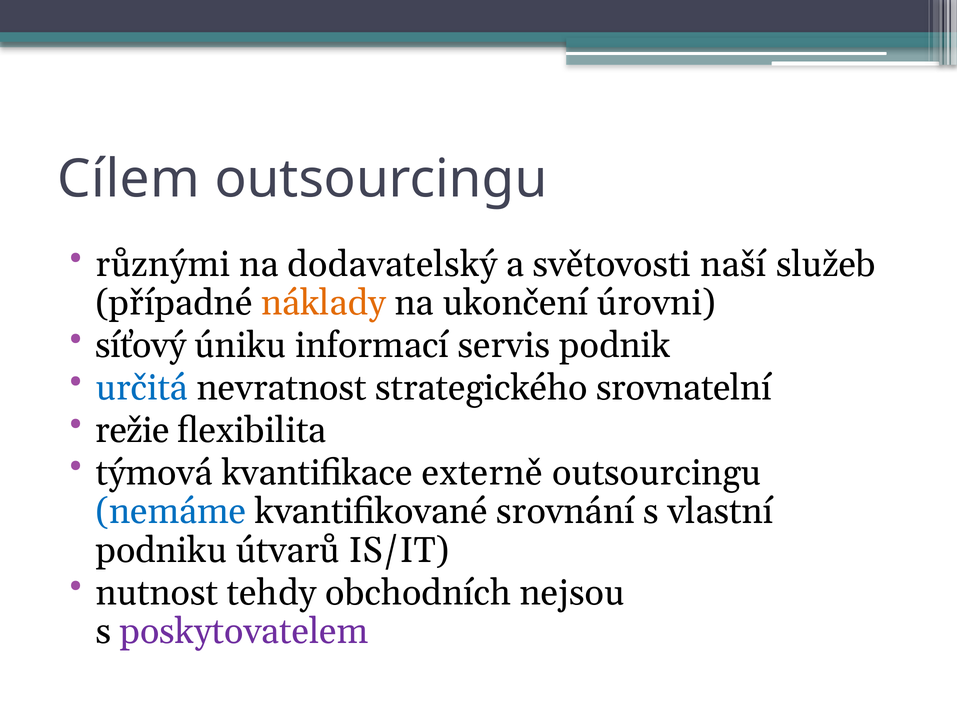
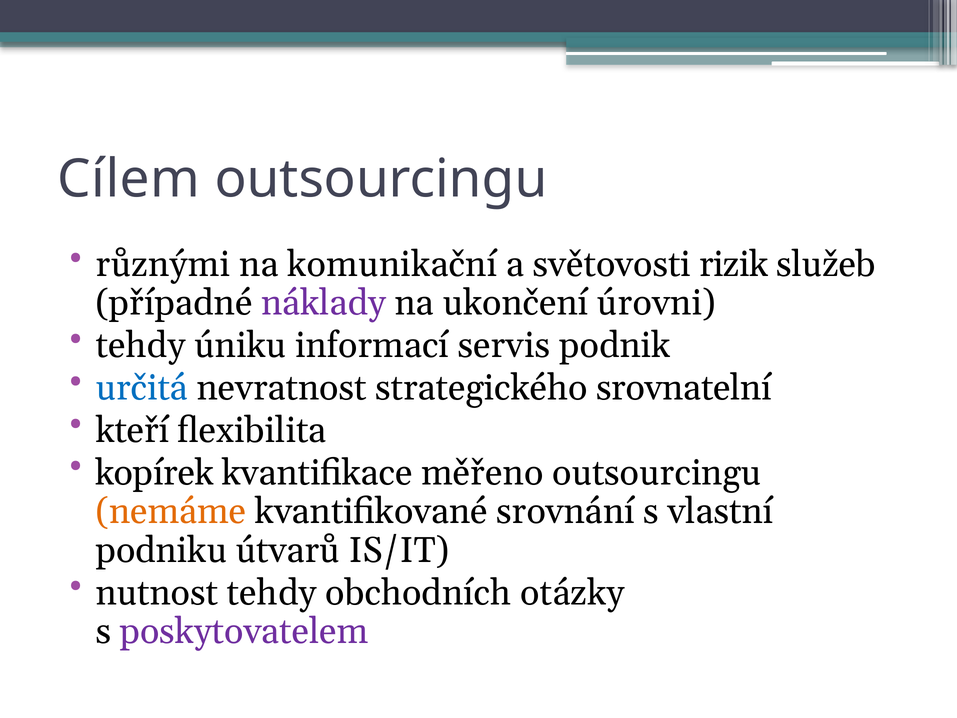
dodavatelský: dodavatelský -> komunikační
naší: naší -> rizik
náklady colour: orange -> purple
síťový at (141, 345): síťový -> tehdy
režie: režie -> kteří
týmová: týmová -> kopírek
externě: externě -> měřeno
nemáme colour: blue -> orange
nejsou: nejsou -> otázky
